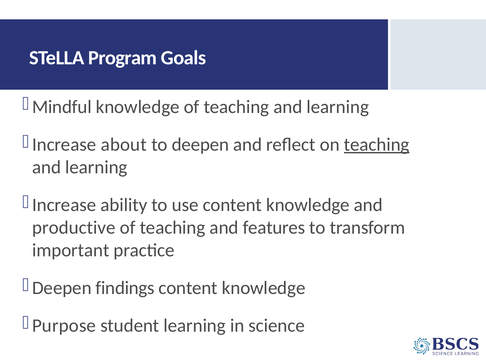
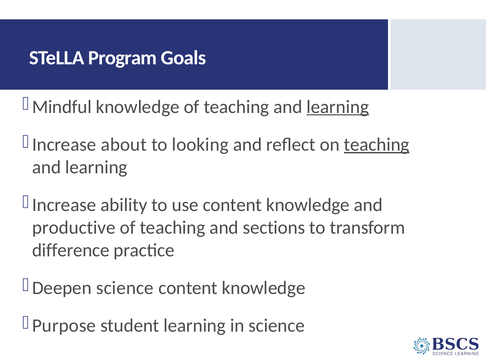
learning at (338, 107) underline: none -> present
to deepen: deepen -> looking
features: features -> sections
important: important -> difference
Deepen findings: findings -> science
